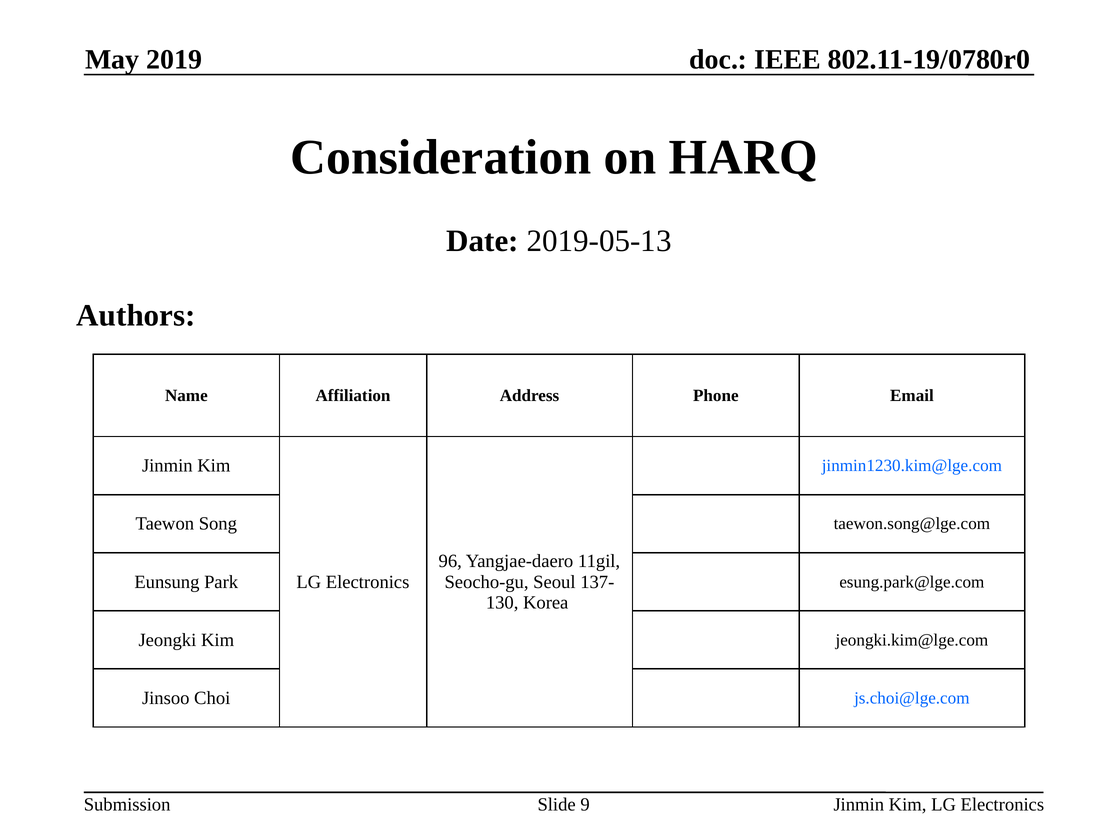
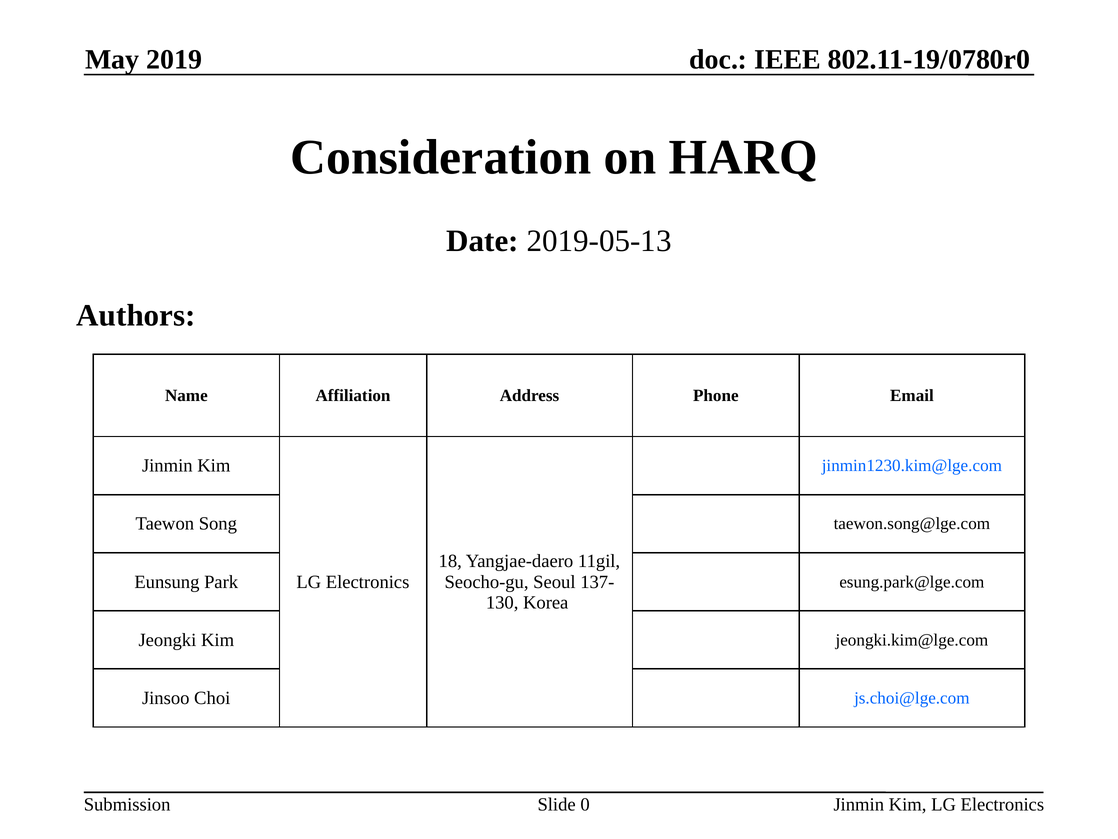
96: 96 -> 18
9: 9 -> 0
